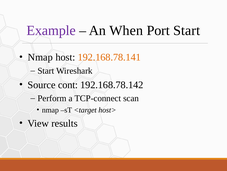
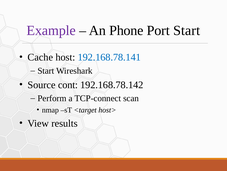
When: When -> Phone
Nmap at (40, 57): Nmap -> Cache
192.168.78.141 colour: orange -> blue
